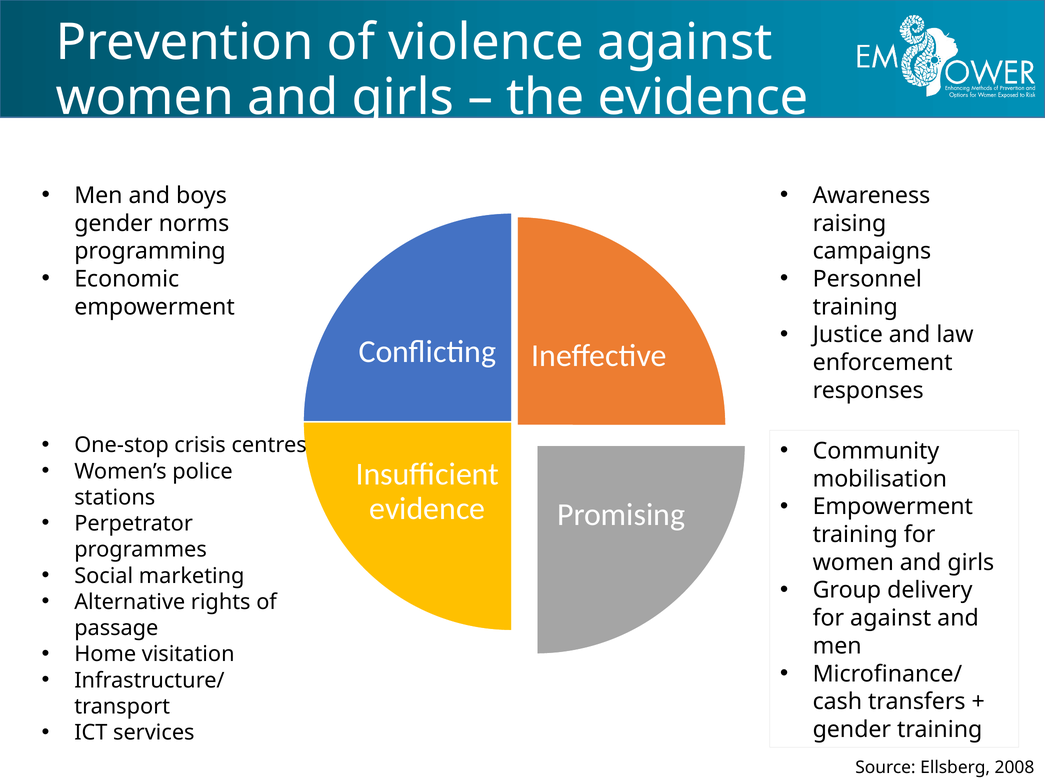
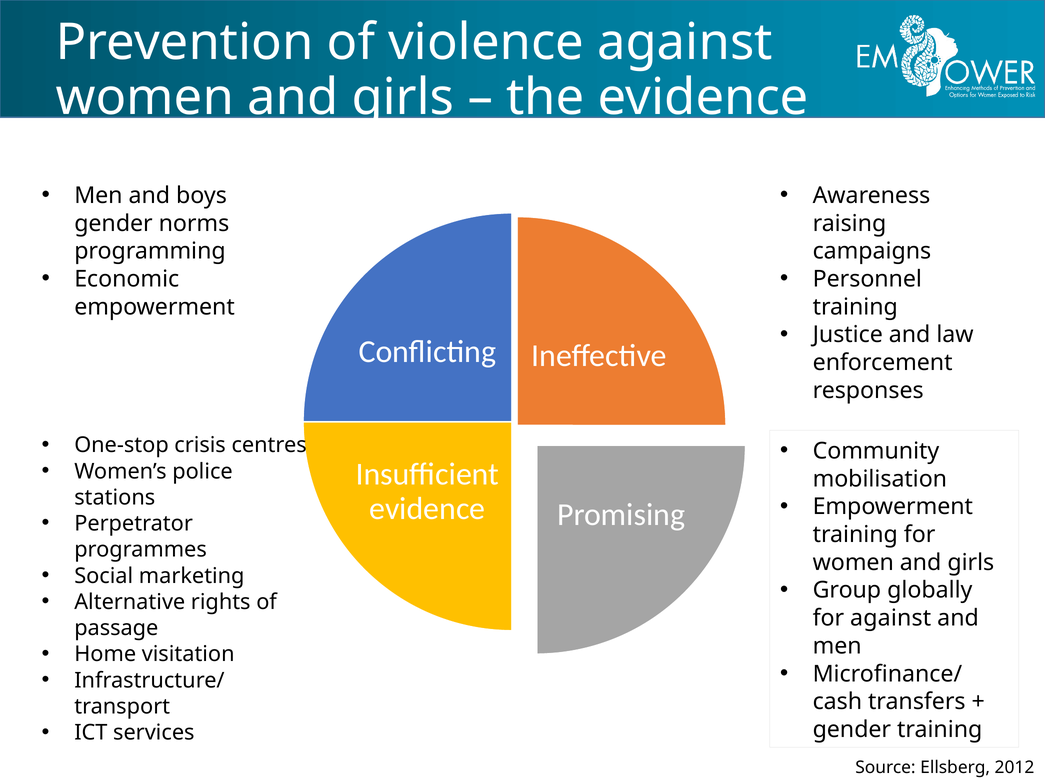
delivery: delivery -> globally
2008: 2008 -> 2012
